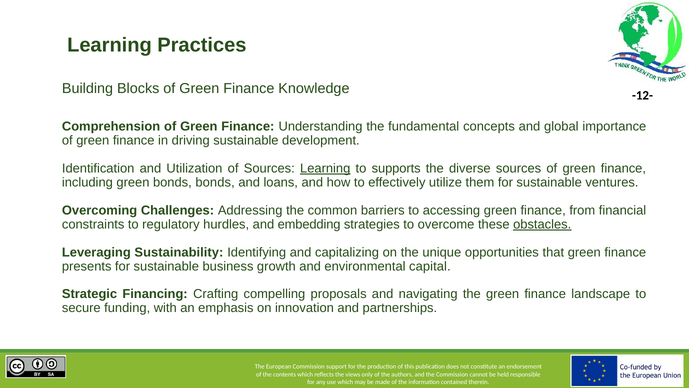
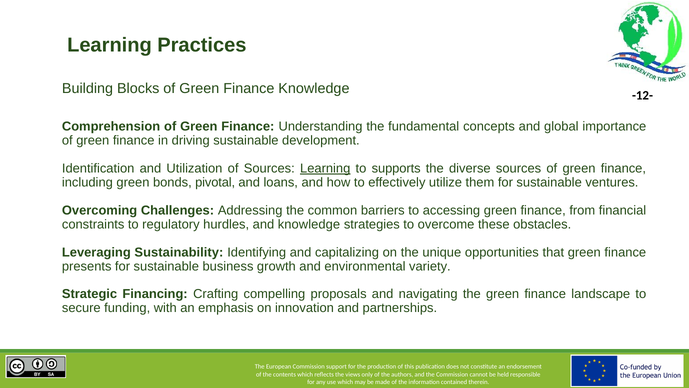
bonds bonds: bonds -> pivotal
and embedding: embedding -> knowledge
obstacles underline: present -> none
capital: capital -> variety
